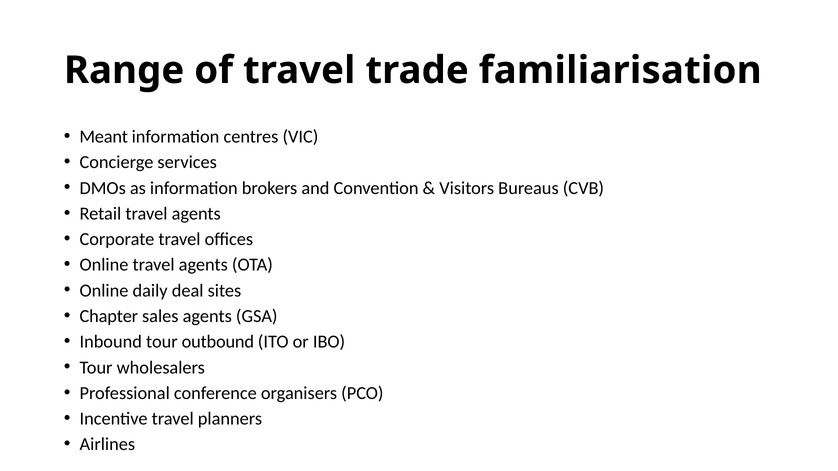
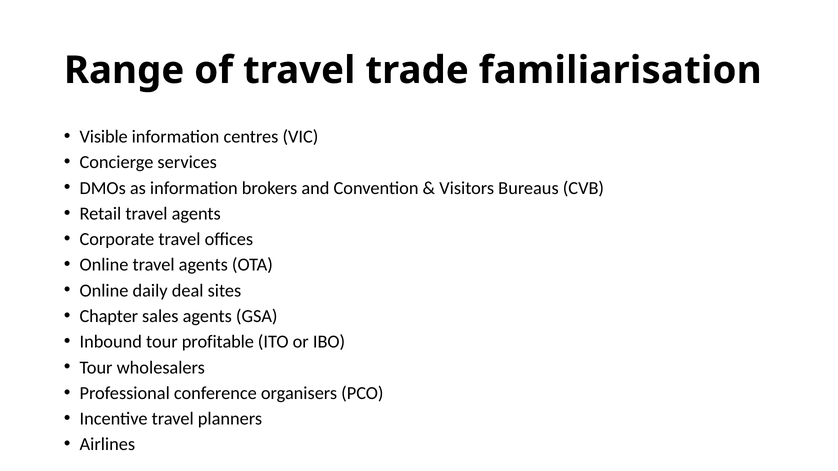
Meant: Meant -> Visible
outbound: outbound -> profitable
